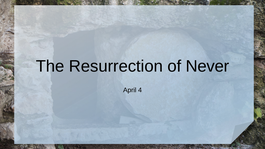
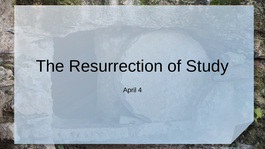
Never: Never -> Study
